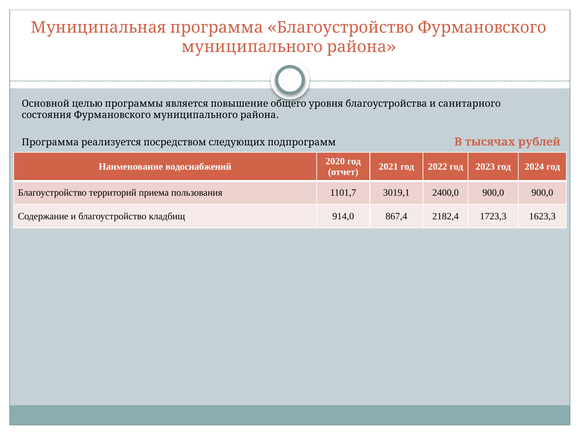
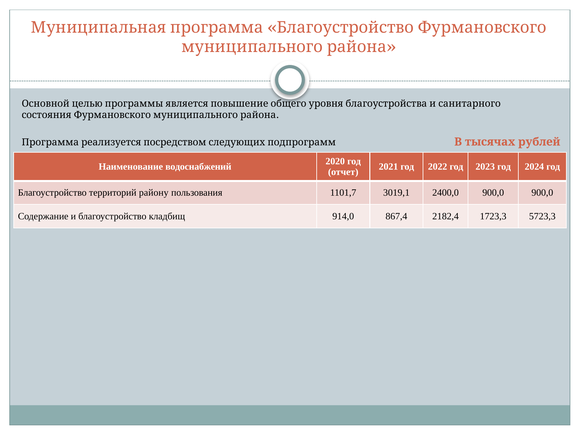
приема: приема -> району
1623,3: 1623,3 -> 5723,3
